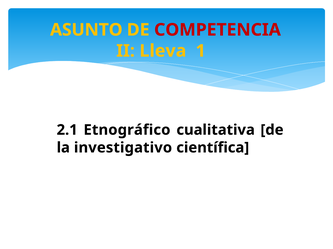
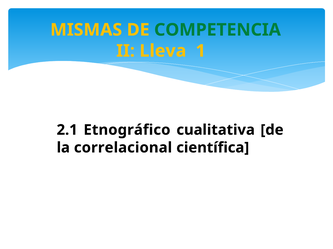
ASUNTO: ASUNTO -> MISMAS
COMPETENCIA colour: red -> green
investigativo: investigativo -> correlacional
